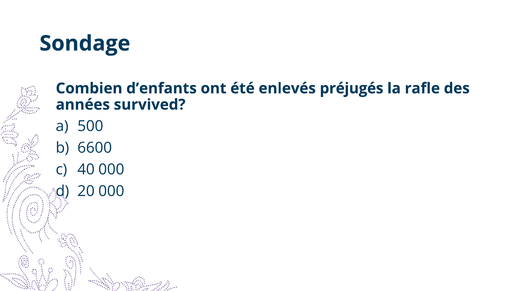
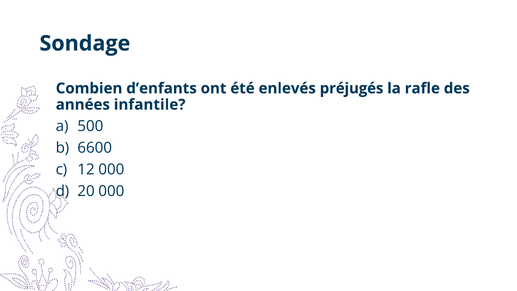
survived: survived -> infantile
40: 40 -> 12
